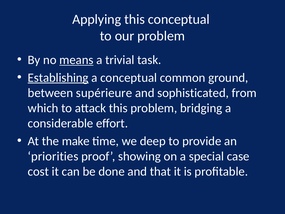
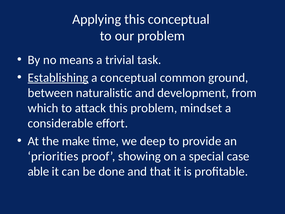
means underline: present -> none
supérieure: supérieure -> naturalistic
sophisticated: sophisticated -> development
bridging: bridging -> mindset
cost: cost -> able
